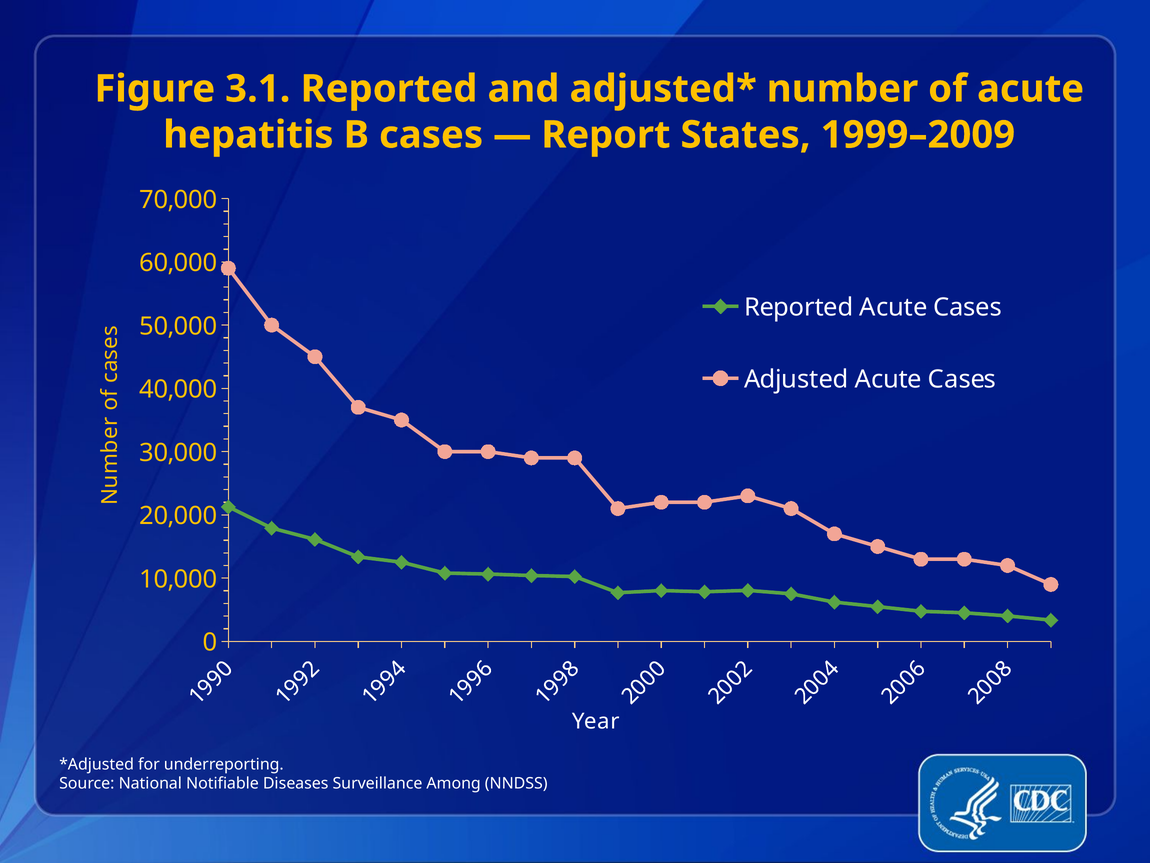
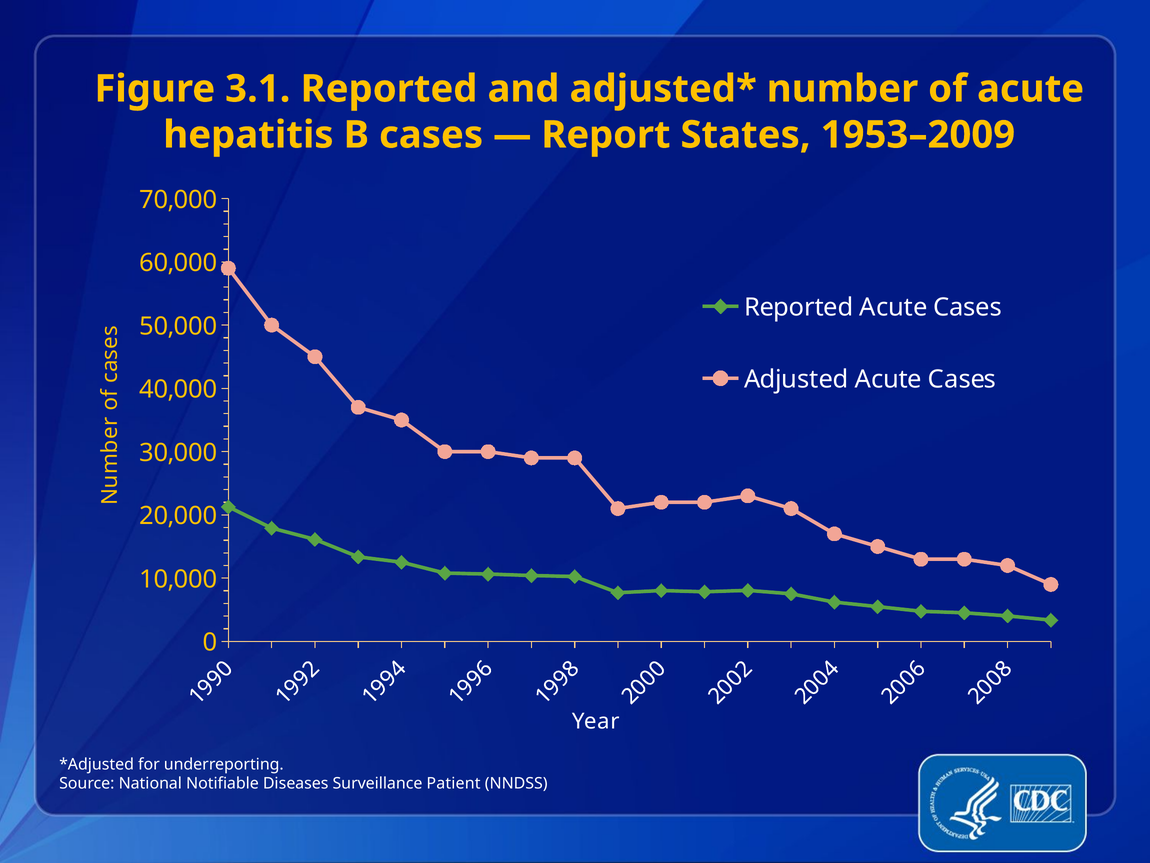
1999–2009: 1999–2009 -> 1953–2009
Among: Among -> Patient
